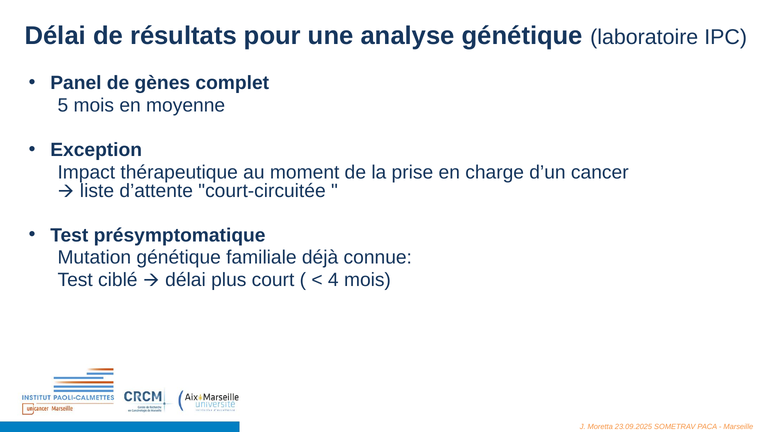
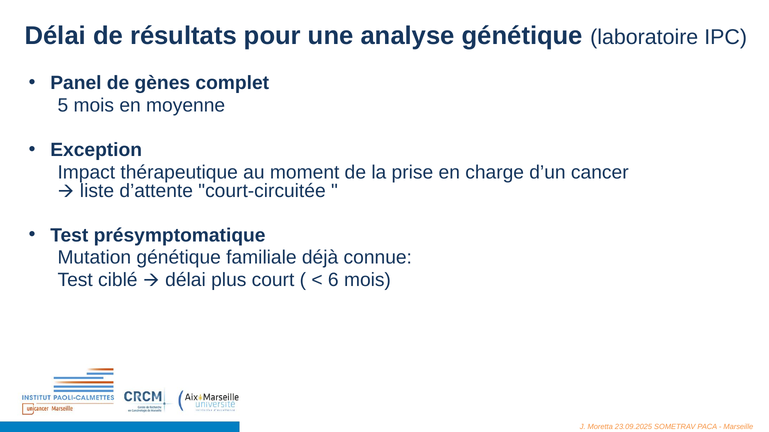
4: 4 -> 6
